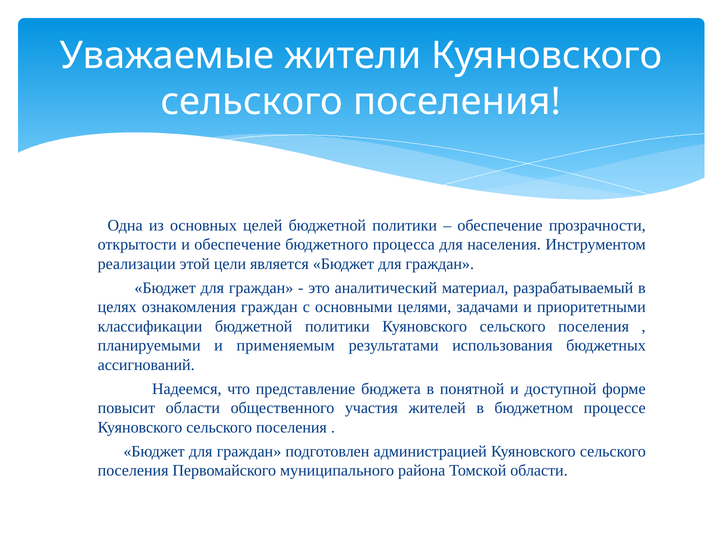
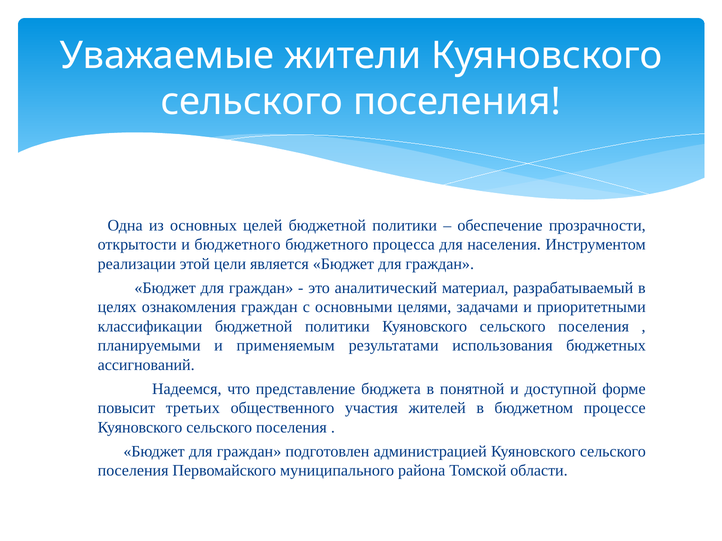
и обеспечение: обеспечение -> бюджетного
повысит области: области -> третьих
